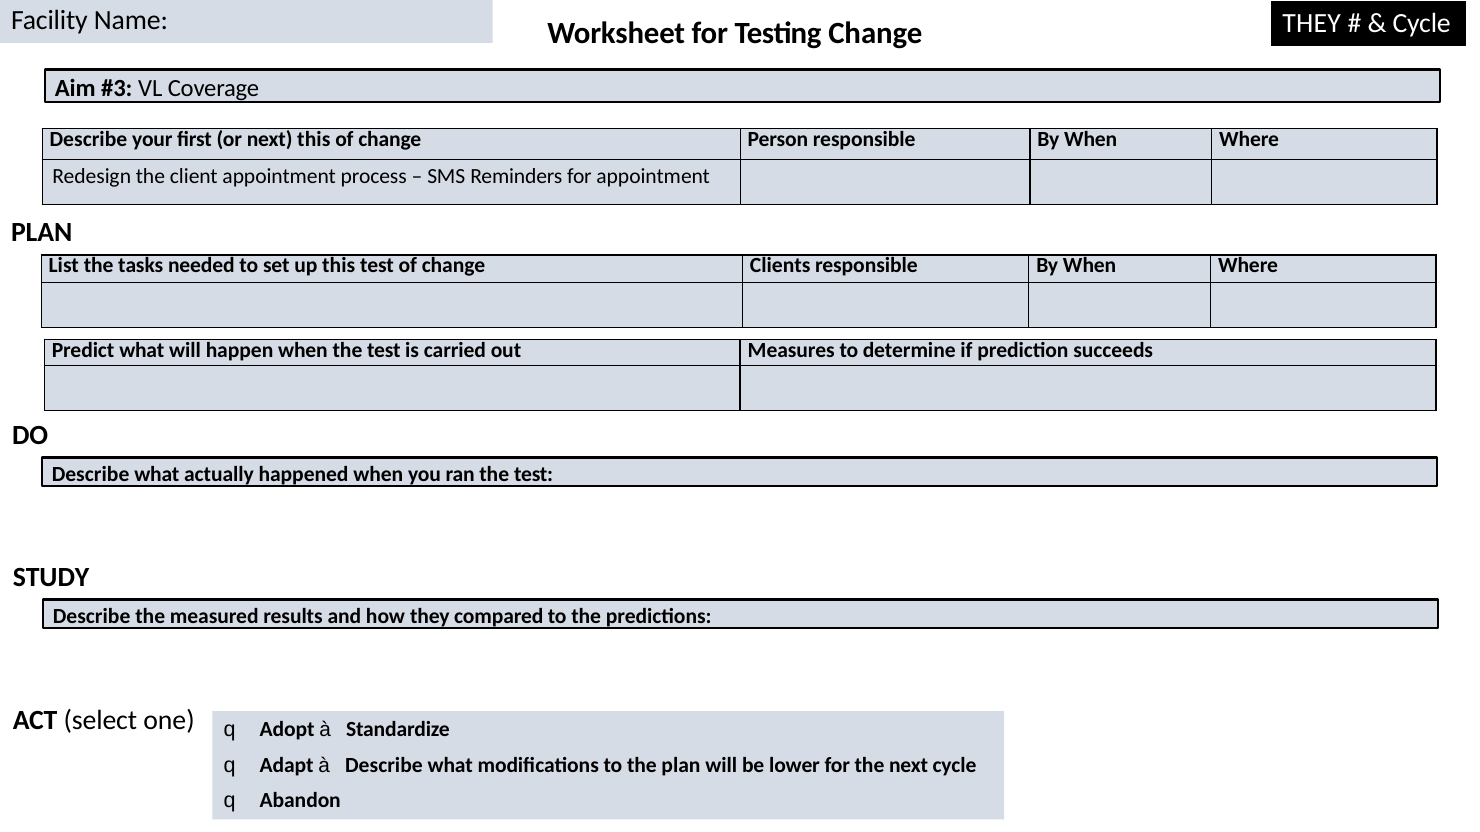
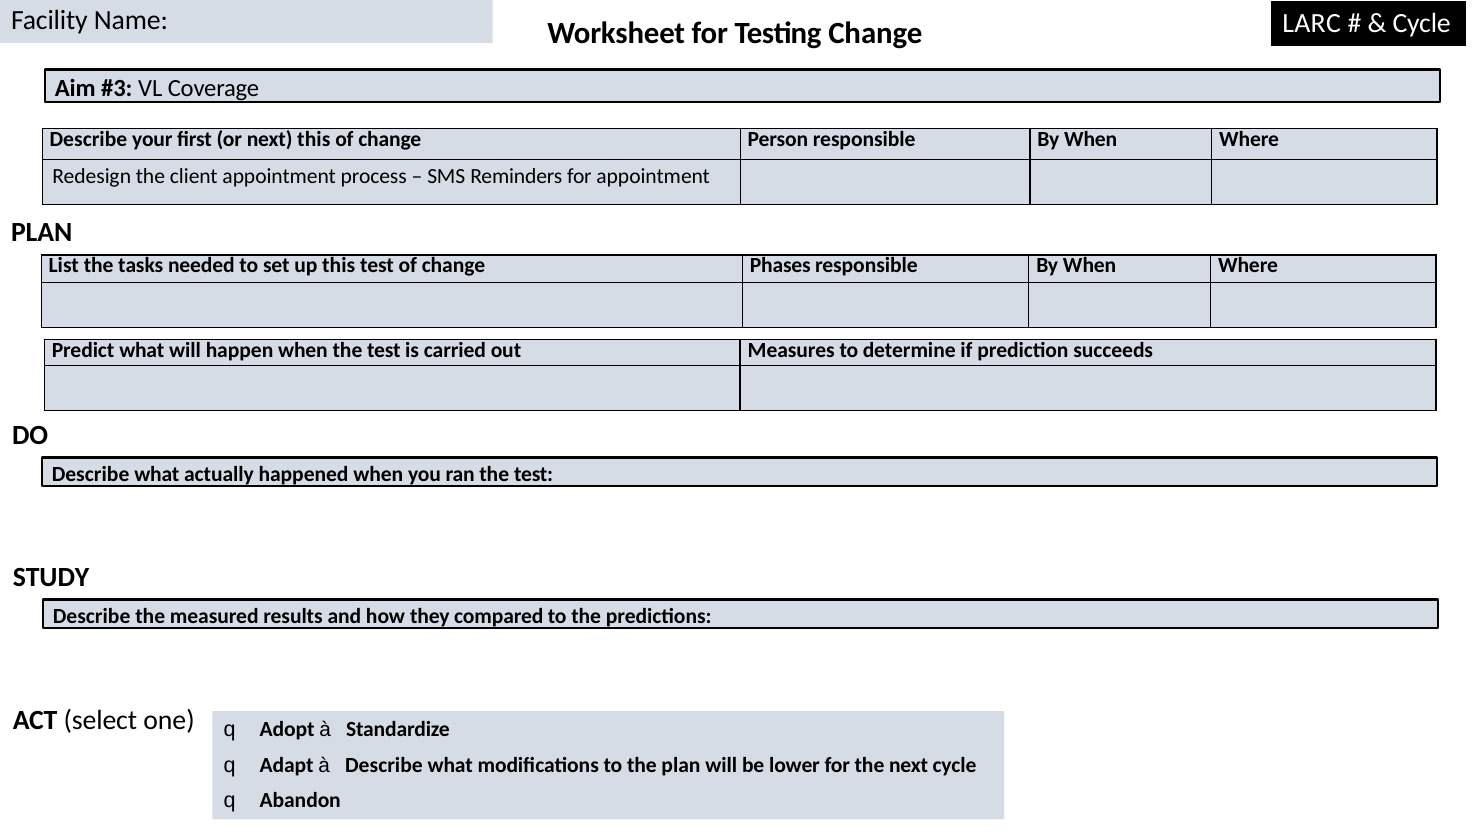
THEY at (1312, 24): THEY -> LARC
Clients: Clients -> Phases
